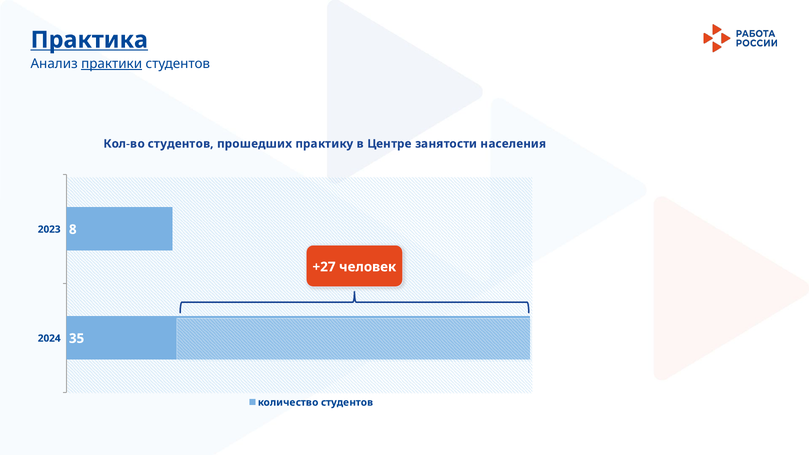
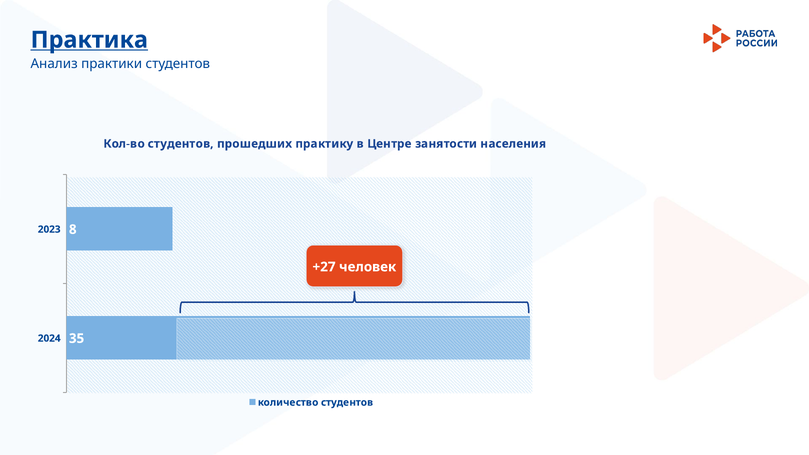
практики underline: present -> none
